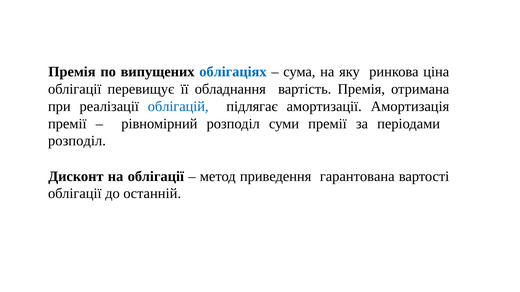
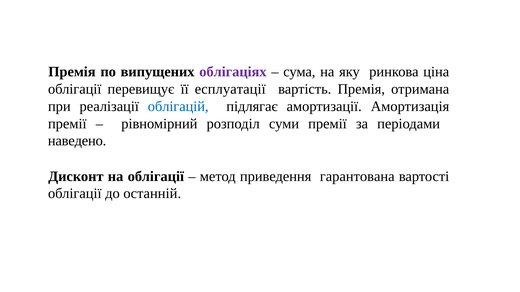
облігаціях colour: blue -> purple
обладнання: обладнання -> есплуатації
розподіл at (77, 141): розподіл -> наведено
